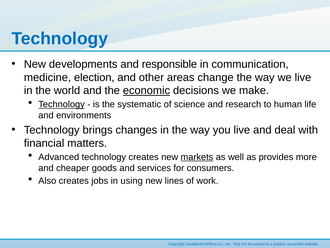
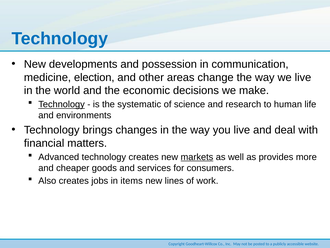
responsible: responsible -> possession
economic underline: present -> none
using: using -> items
